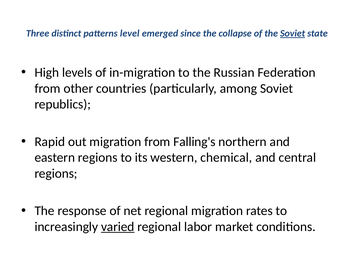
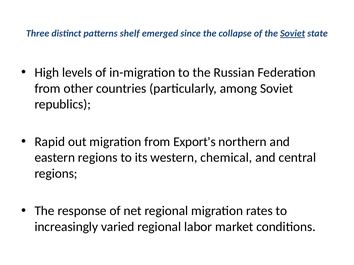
level: level -> shelf
Falling's: Falling's -> Export's
varied underline: present -> none
